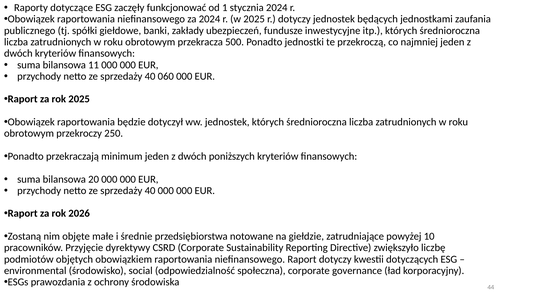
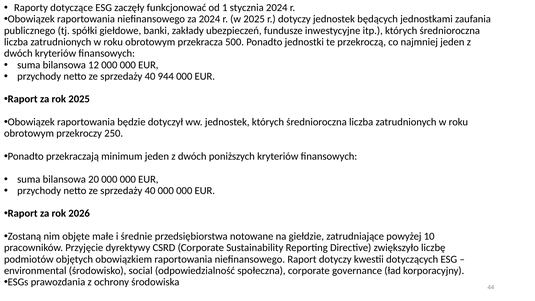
11: 11 -> 12
060: 060 -> 944
